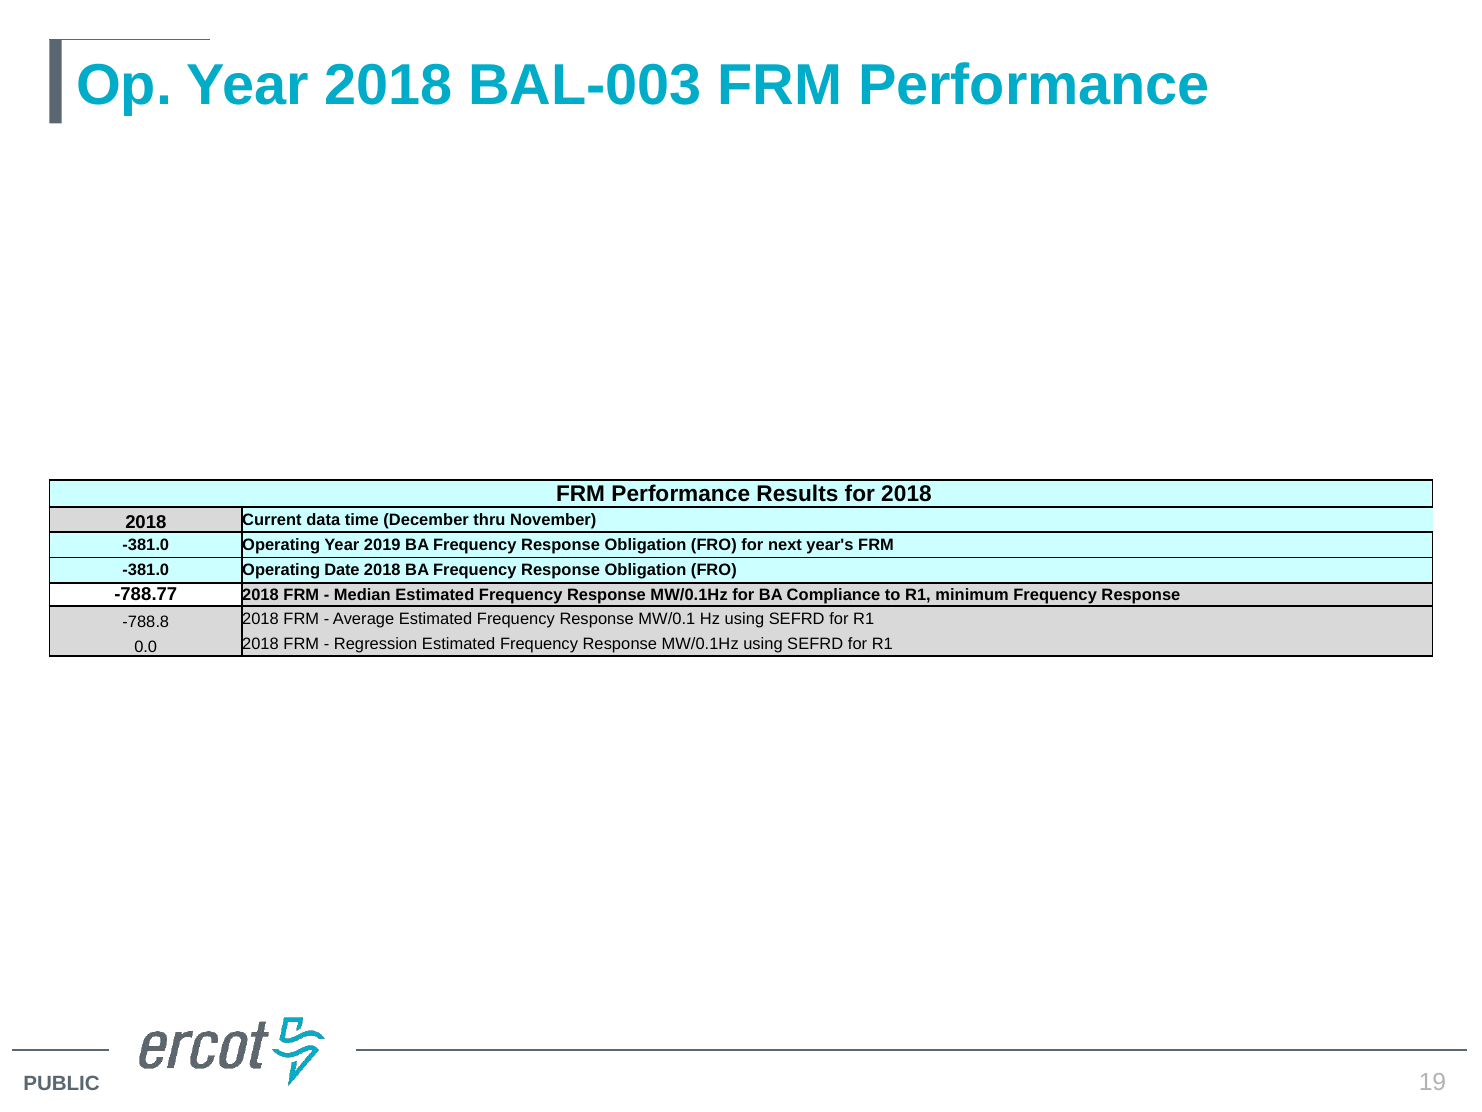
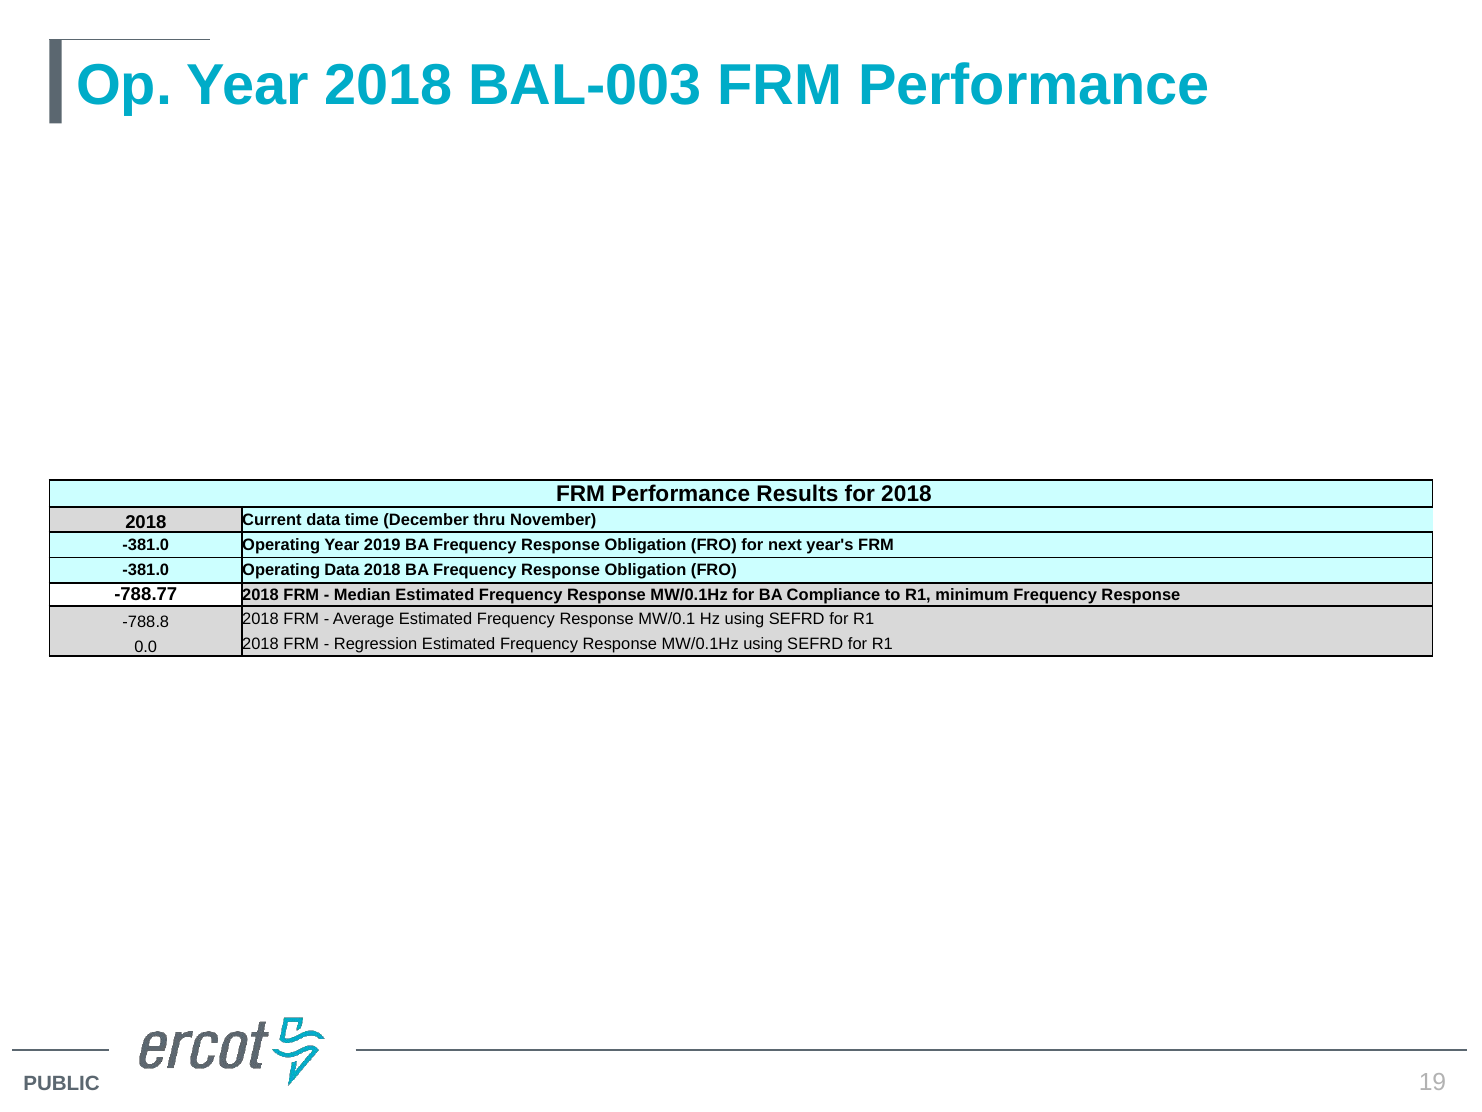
Operating Date: Date -> Data
